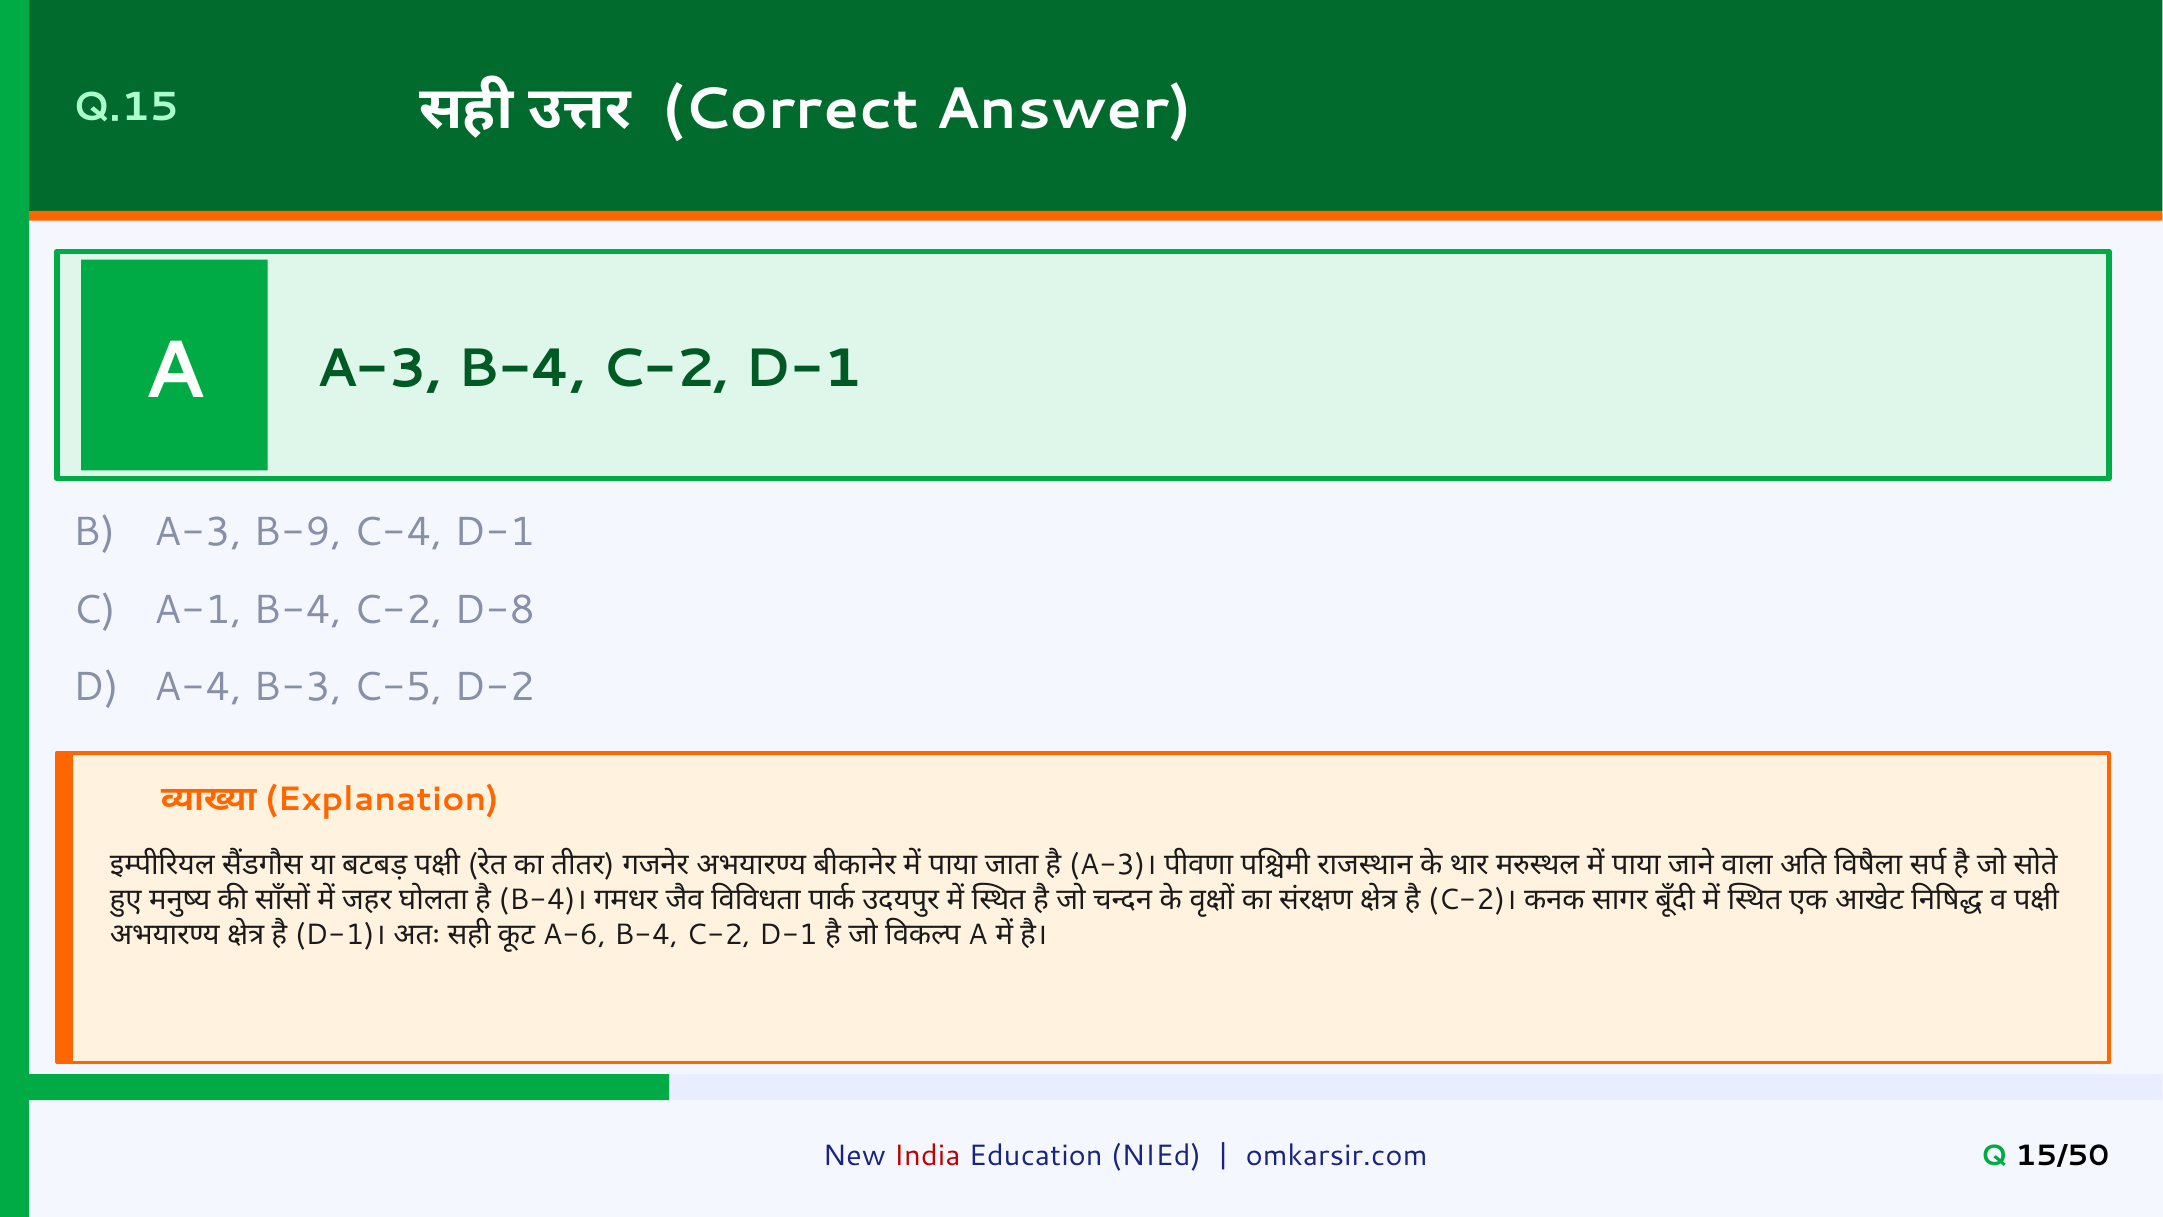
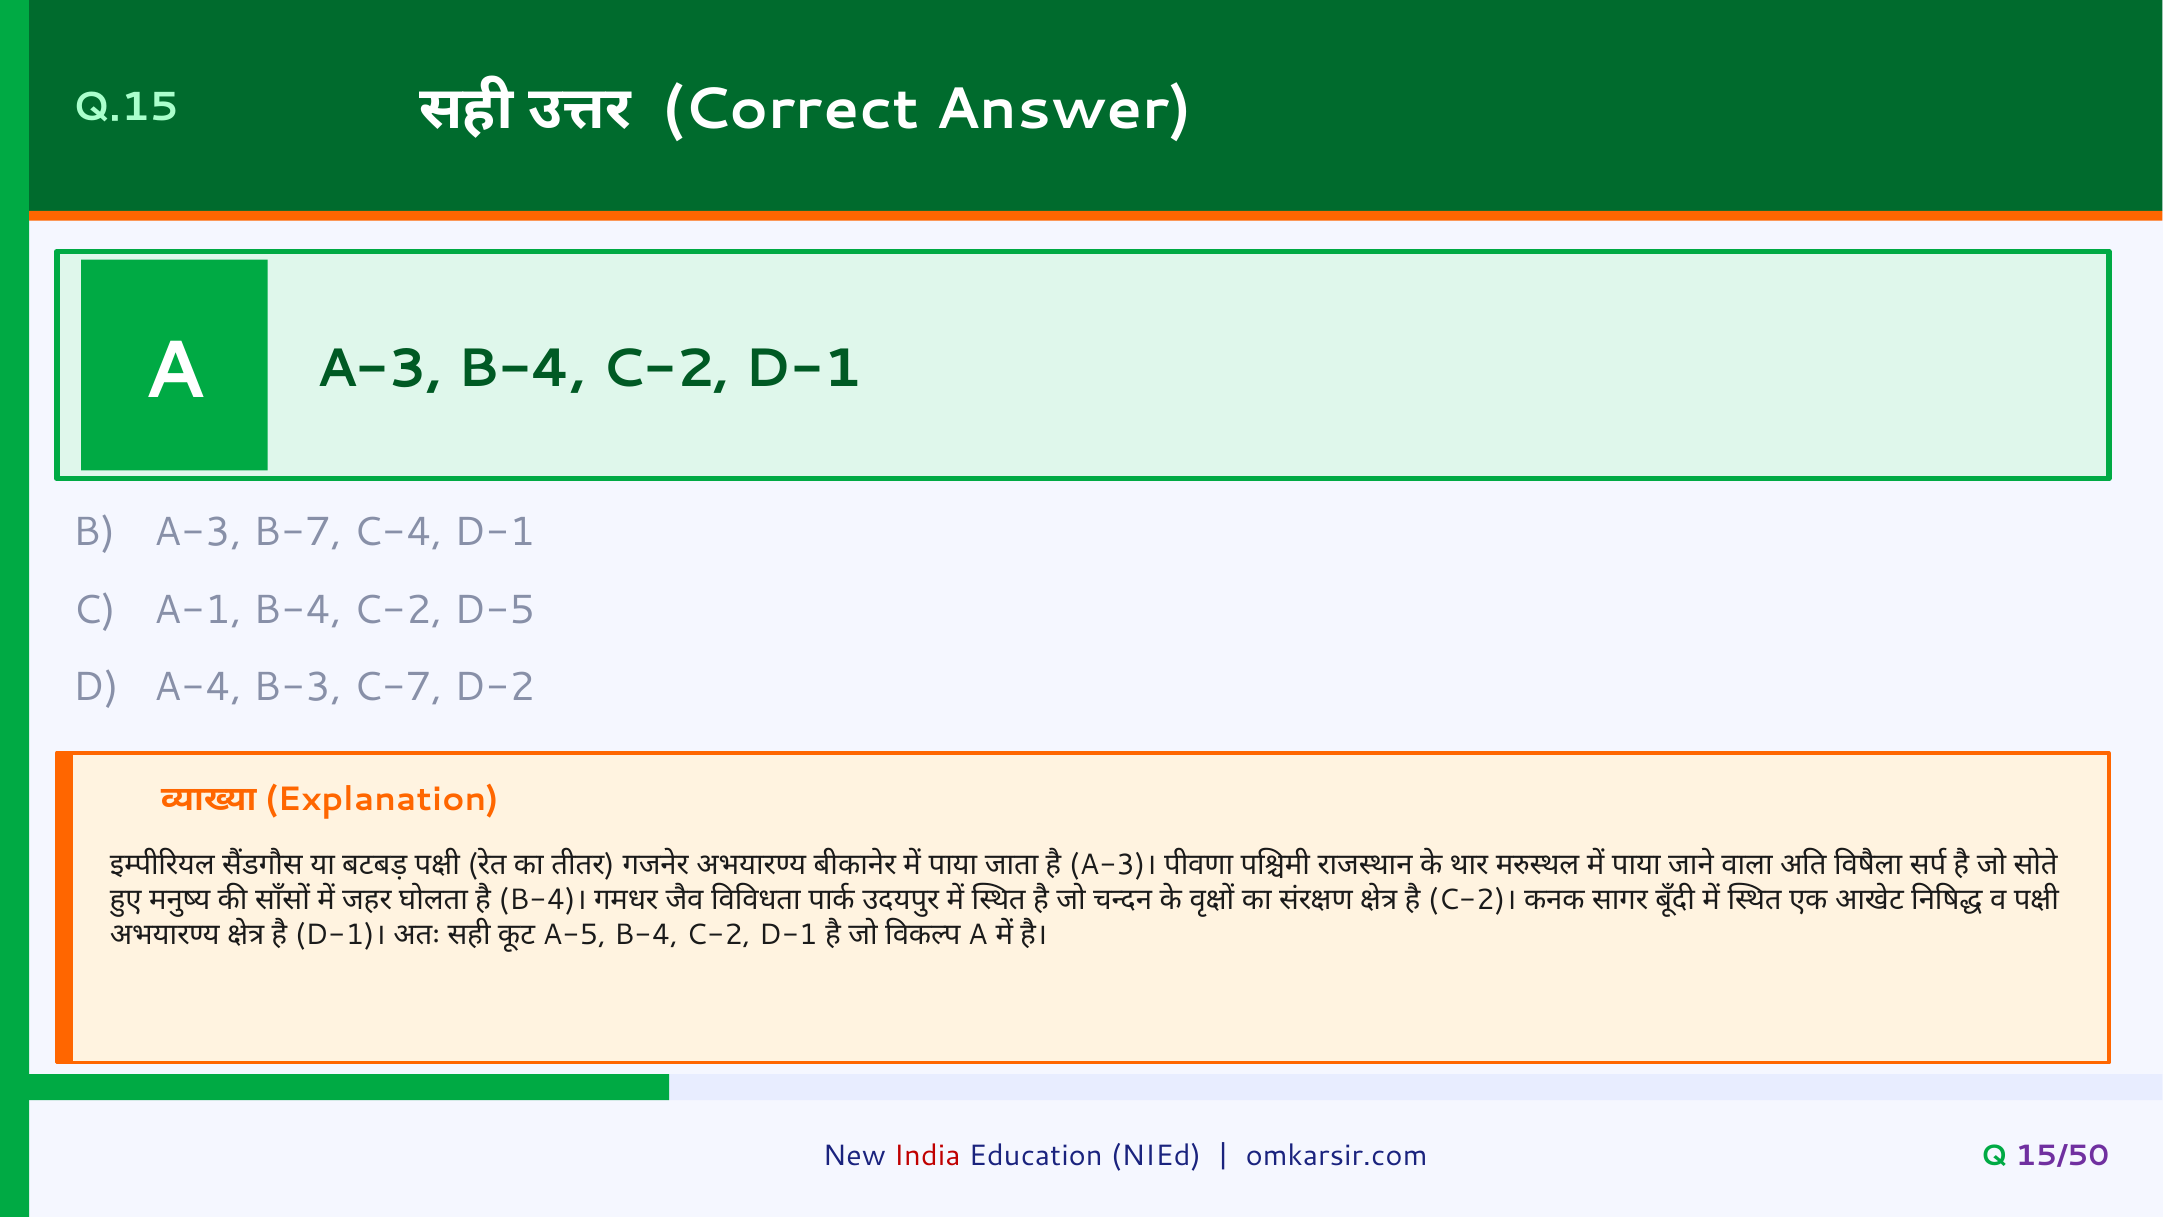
B-9: B-9 -> B-7
D-8: D-8 -> D-5
C-5: C-5 -> C-7
A-6: A-6 -> A-5
15/50 colour: black -> purple
